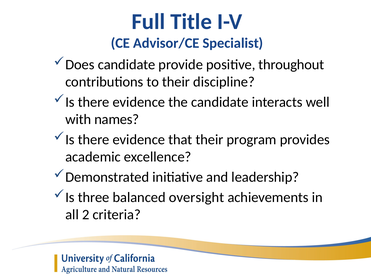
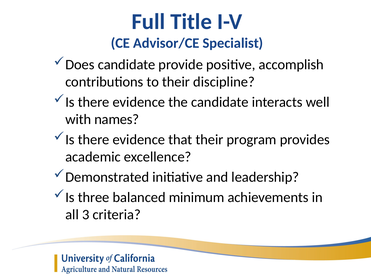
throughout: throughout -> accomplish
oversight: oversight -> minimum
2: 2 -> 3
